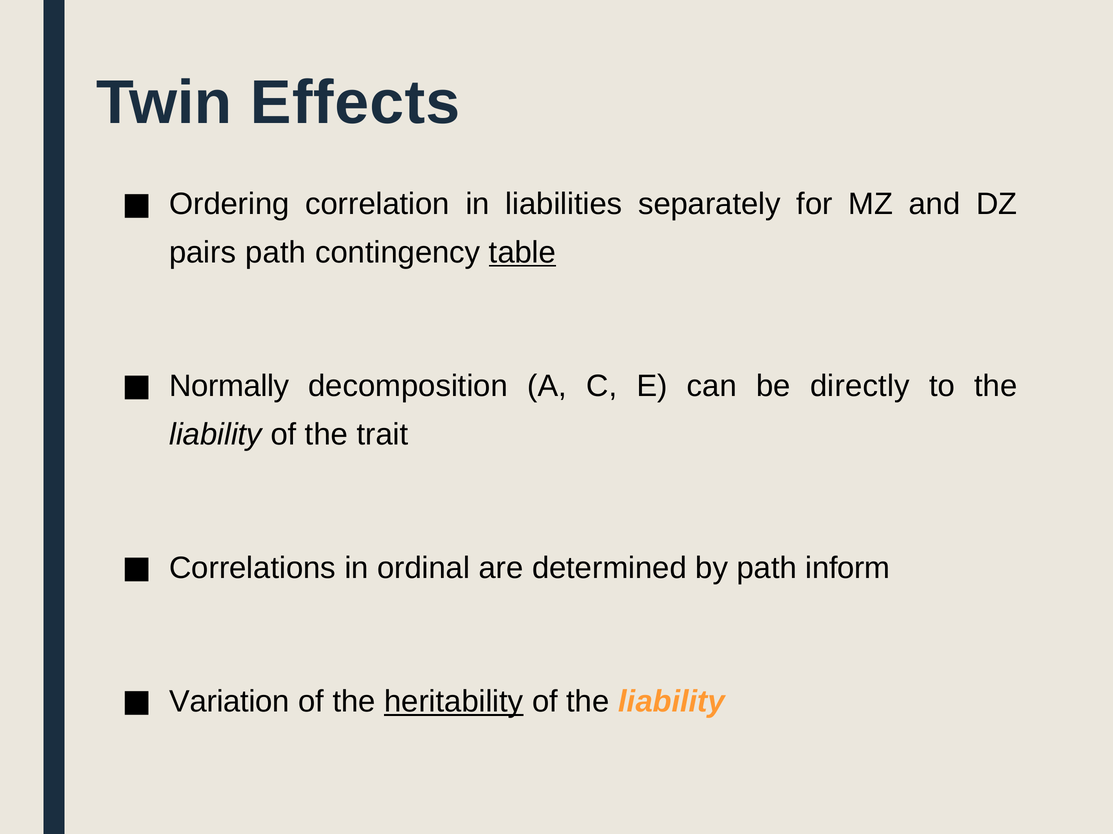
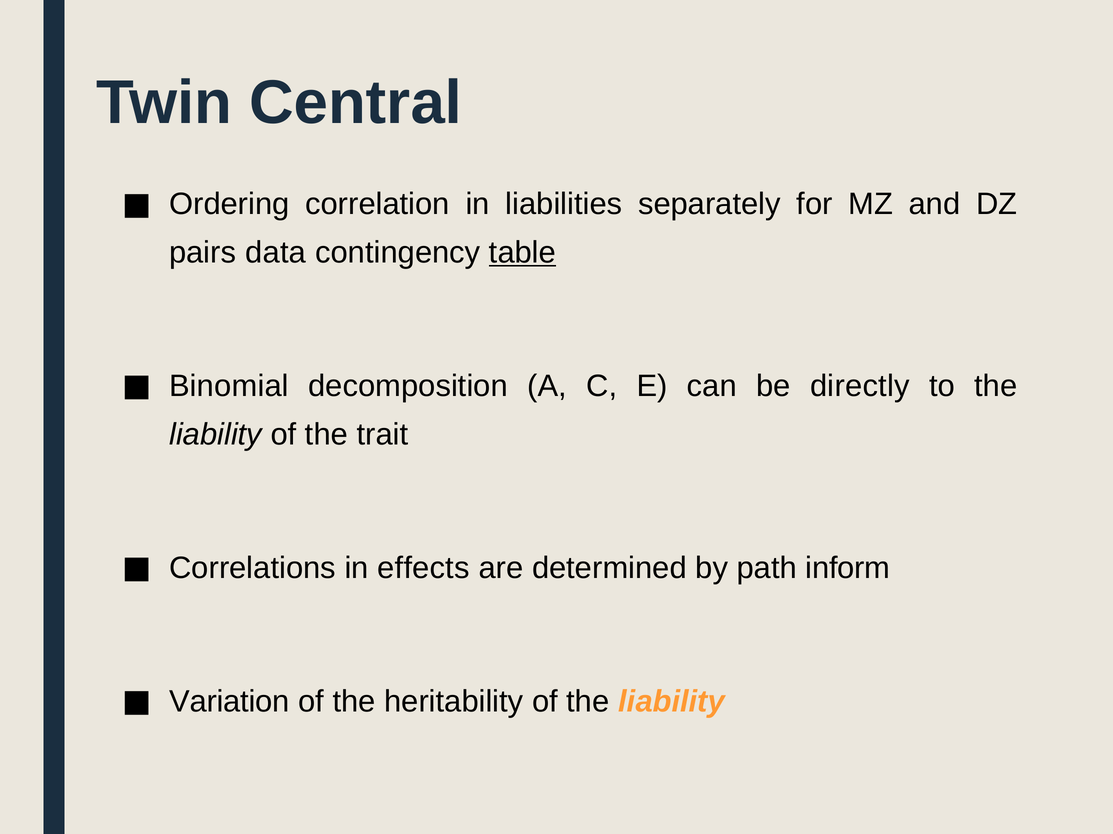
Effects: Effects -> Central
pairs path: path -> data
Normally: Normally -> Binomial
ordinal: ordinal -> effects
heritability underline: present -> none
